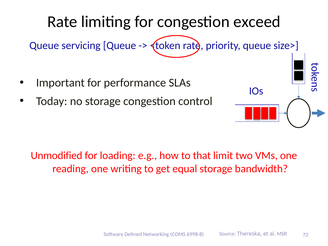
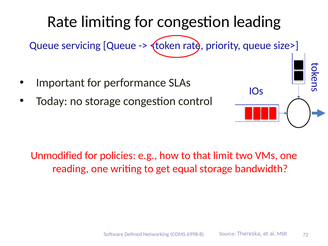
exceed: exceed -> leading
loading: loading -> policies
